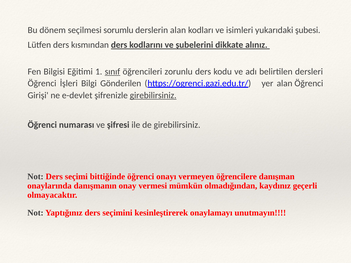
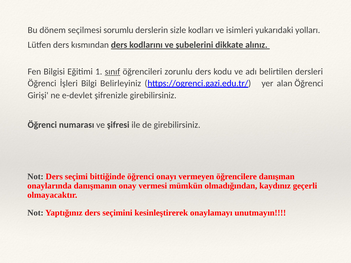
derslerin alan: alan -> sizle
şubesi: şubesi -> yolları
Gönderilen: Gönderilen -> Belirleyiniz
girebilirsiniz at (153, 95) underline: present -> none
